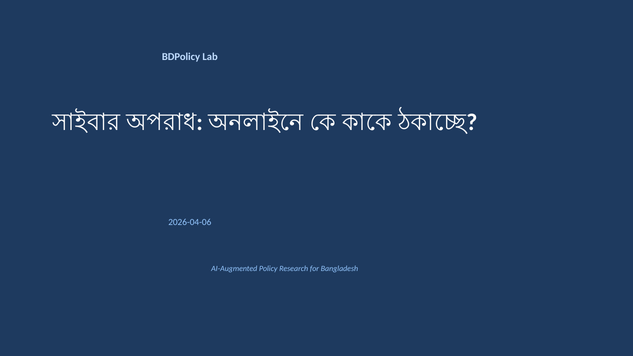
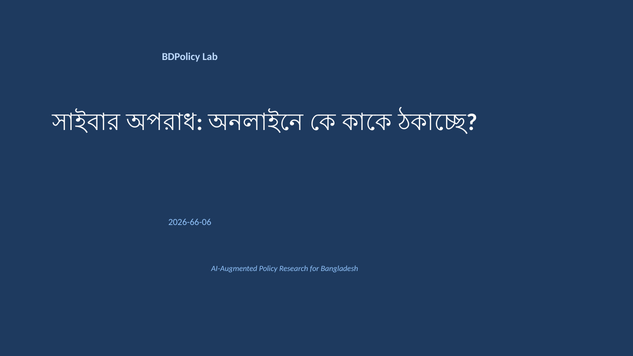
2026-04-06: 2026-04-06 -> 2026-66-06
